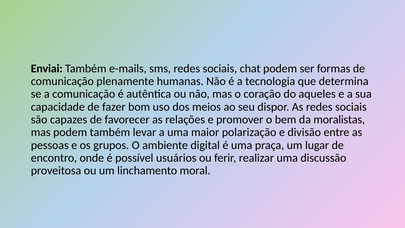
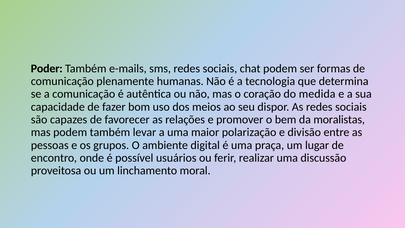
Enviai: Enviai -> Poder
aqueles: aqueles -> medida
